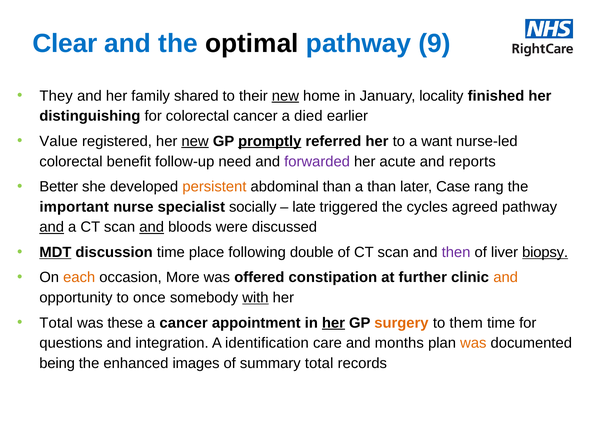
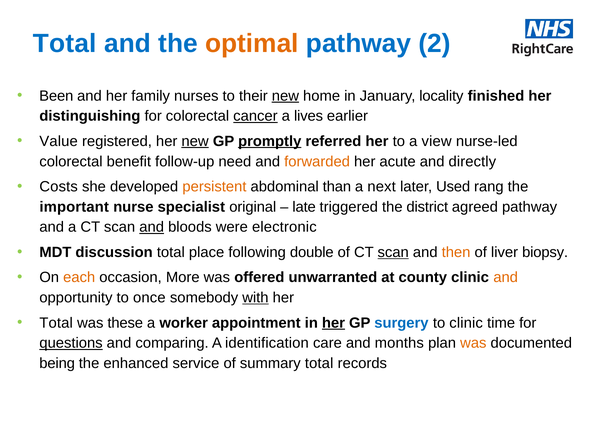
Clear at (65, 43): Clear -> Total
optimal colour: black -> orange
9: 9 -> 2
They: They -> Been
shared: shared -> nurses
cancer at (255, 116) underline: none -> present
died: died -> lives
want: want -> view
forwarded colour: purple -> orange
reports: reports -> directly
Better: Better -> Costs
a than: than -> next
Case: Case -> Used
socially: socially -> original
cycles: cycles -> district
and at (52, 227) underline: present -> none
discussed: discussed -> electronic
MDT underline: present -> none
discussion time: time -> total
scan at (393, 252) underline: none -> present
then colour: purple -> orange
biopsy underline: present -> none
constipation: constipation -> unwarranted
further: further -> county
a cancer: cancer -> worker
surgery colour: orange -> blue
to them: them -> clinic
questions underline: none -> present
integration: integration -> comparing
images: images -> service
